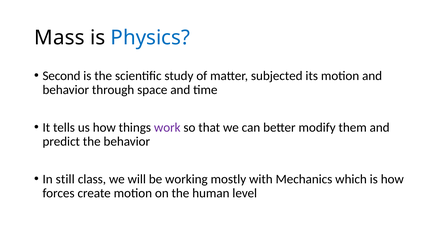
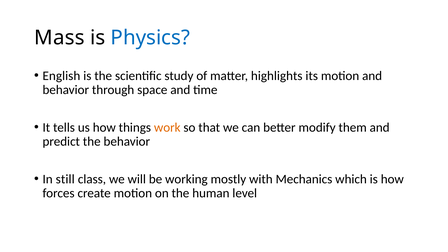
Second: Second -> English
subjected: subjected -> highlights
work colour: purple -> orange
